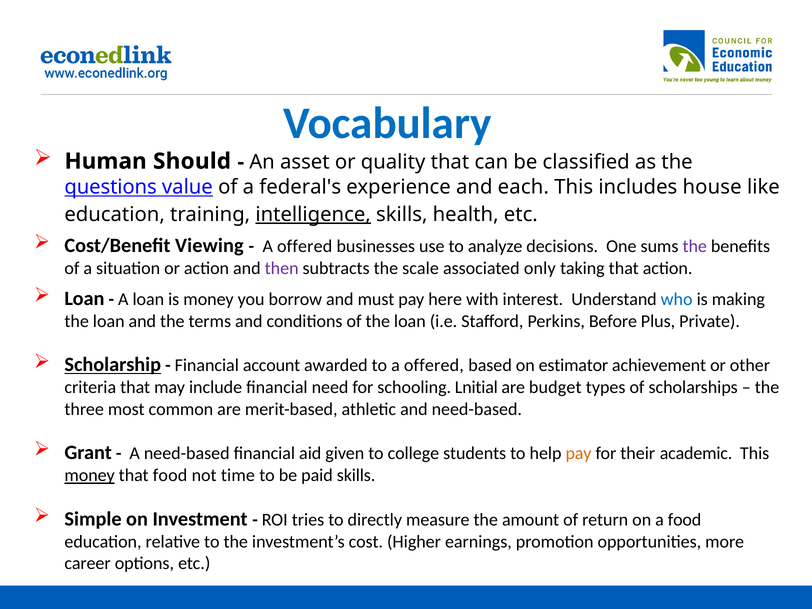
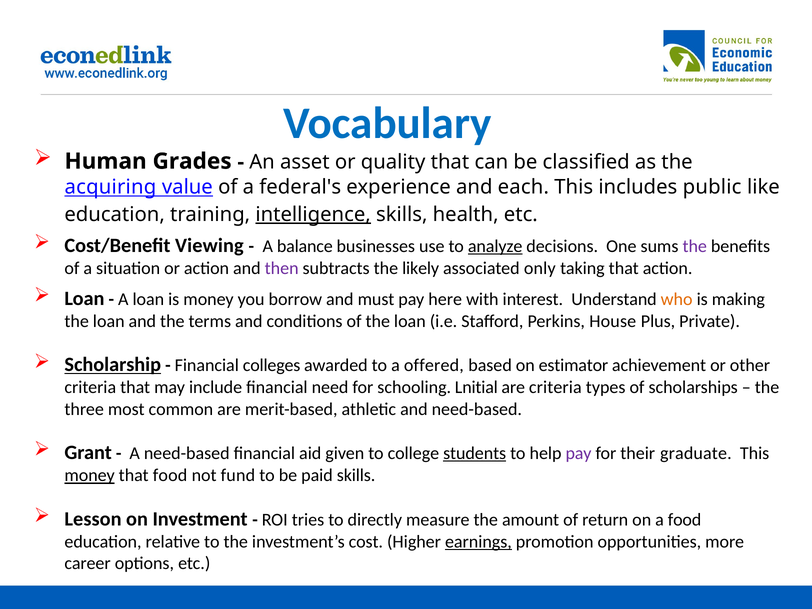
Should: Should -> Grades
questions: questions -> acquiring
house: house -> public
offered at (305, 246): offered -> balance
analyze underline: none -> present
scale: scale -> likely
who colour: blue -> orange
Before: Before -> House
account: account -> colleges
are budget: budget -> criteria
students underline: none -> present
pay at (579, 453) colour: orange -> purple
academic: academic -> graduate
time: time -> fund
Simple: Simple -> Lesson
earnings underline: none -> present
